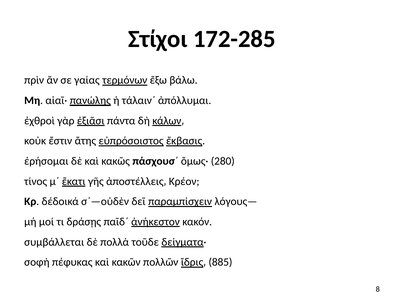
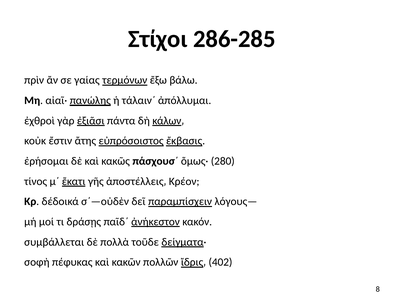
172-285: 172-285 -> 286-285
885: 885 -> 402
